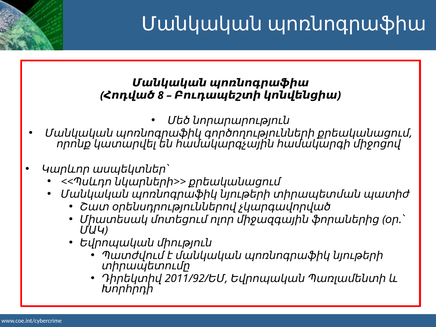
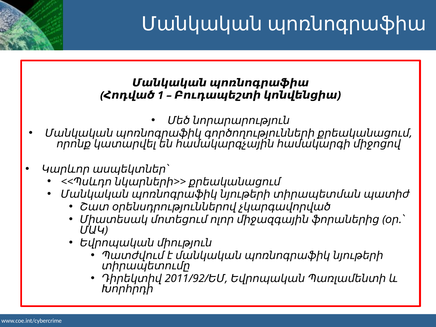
8: 8 -> 1
